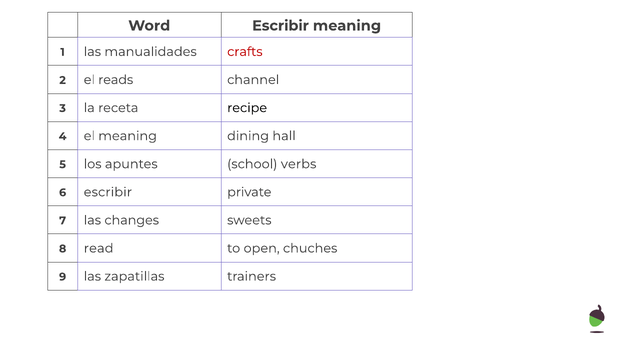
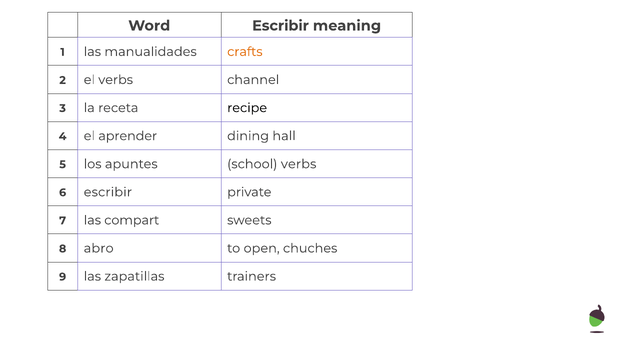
crafts colour: red -> orange
el reads: reads -> verbs
el meaning: meaning -> aprender
changes: changes -> compart
read: read -> abro
